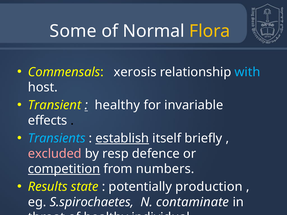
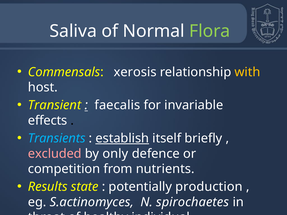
Some: Some -> Saliva
Flora colour: yellow -> light green
with colour: light blue -> yellow
healthy at (117, 105): healthy -> faecalis
resp: resp -> only
competition underline: present -> none
numbers: numbers -> nutrients
S.spirochaetes: S.spirochaetes -> S.actinomyces
contaminate: contaminate -> spirochaetes
